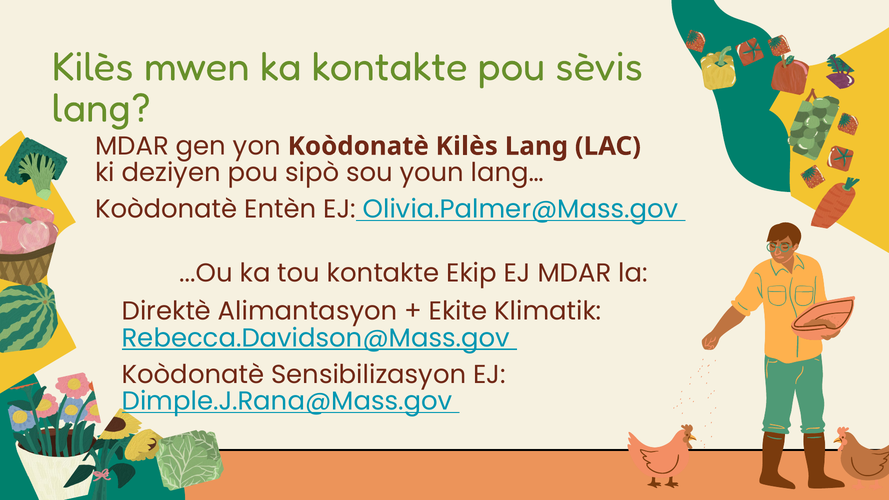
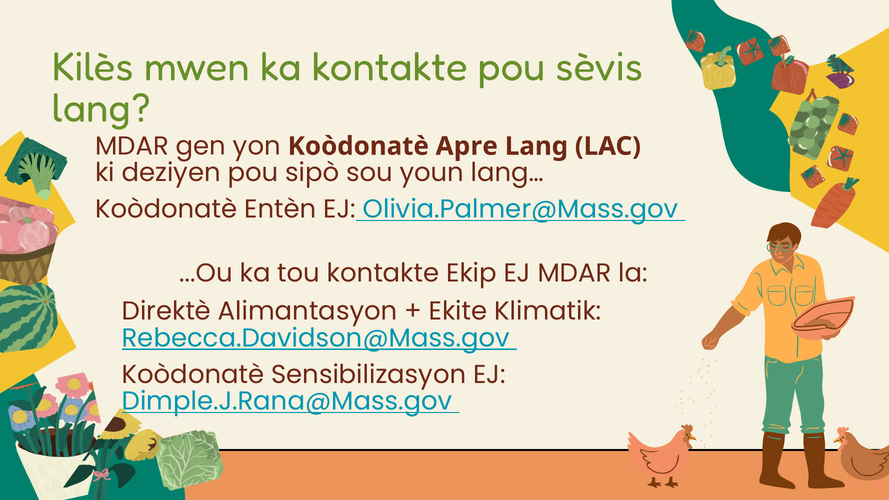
Koòdonatè Kilès: Kilès -> Apre
